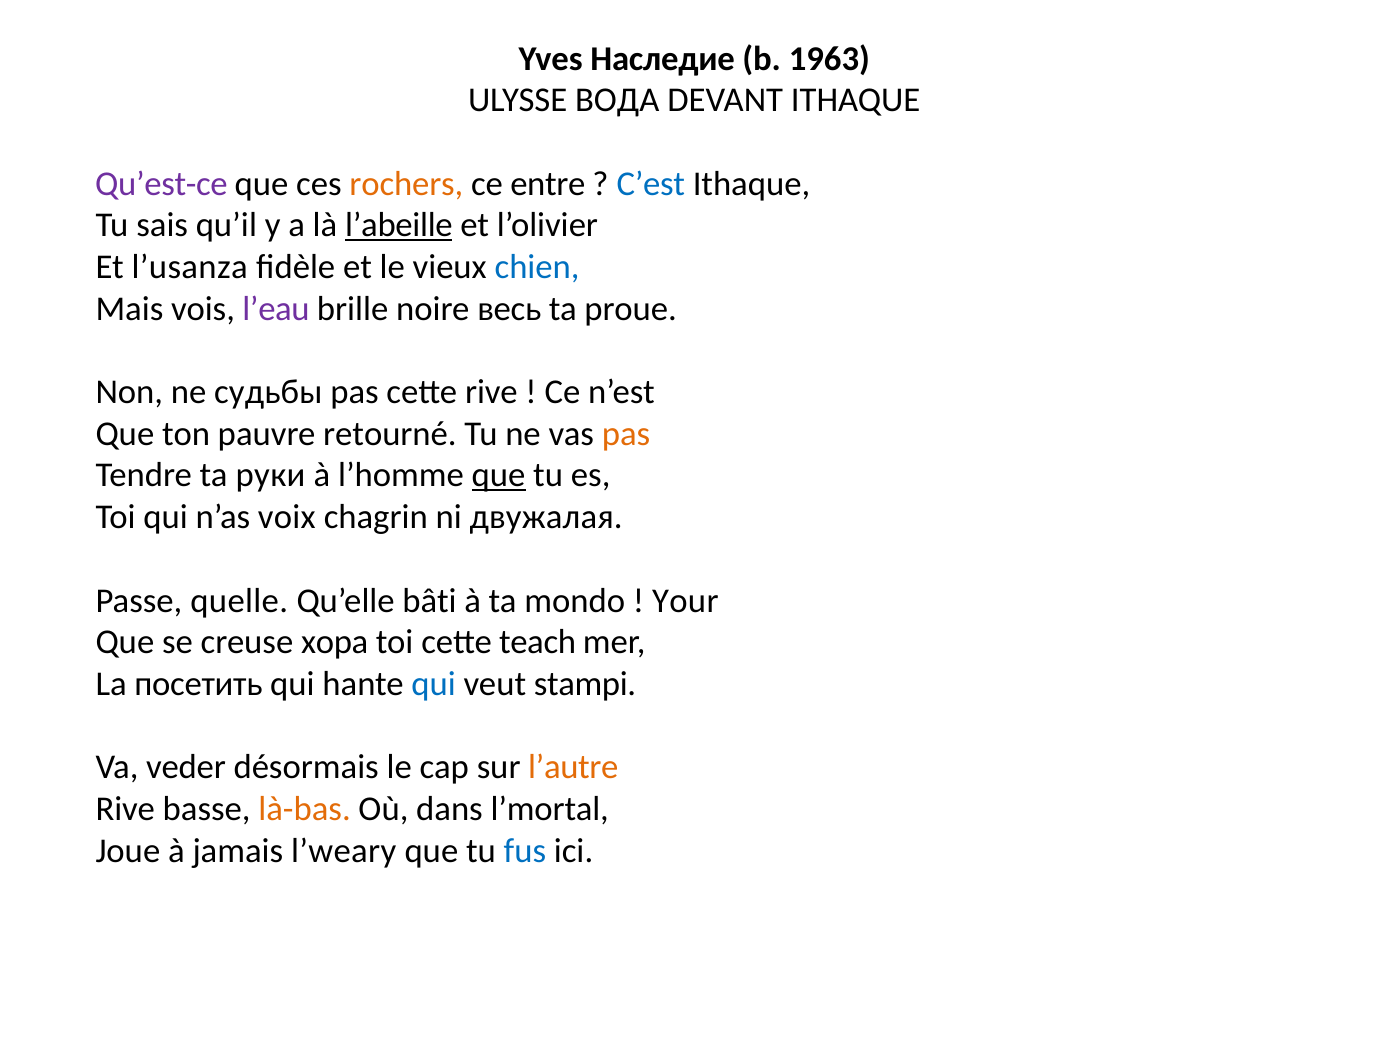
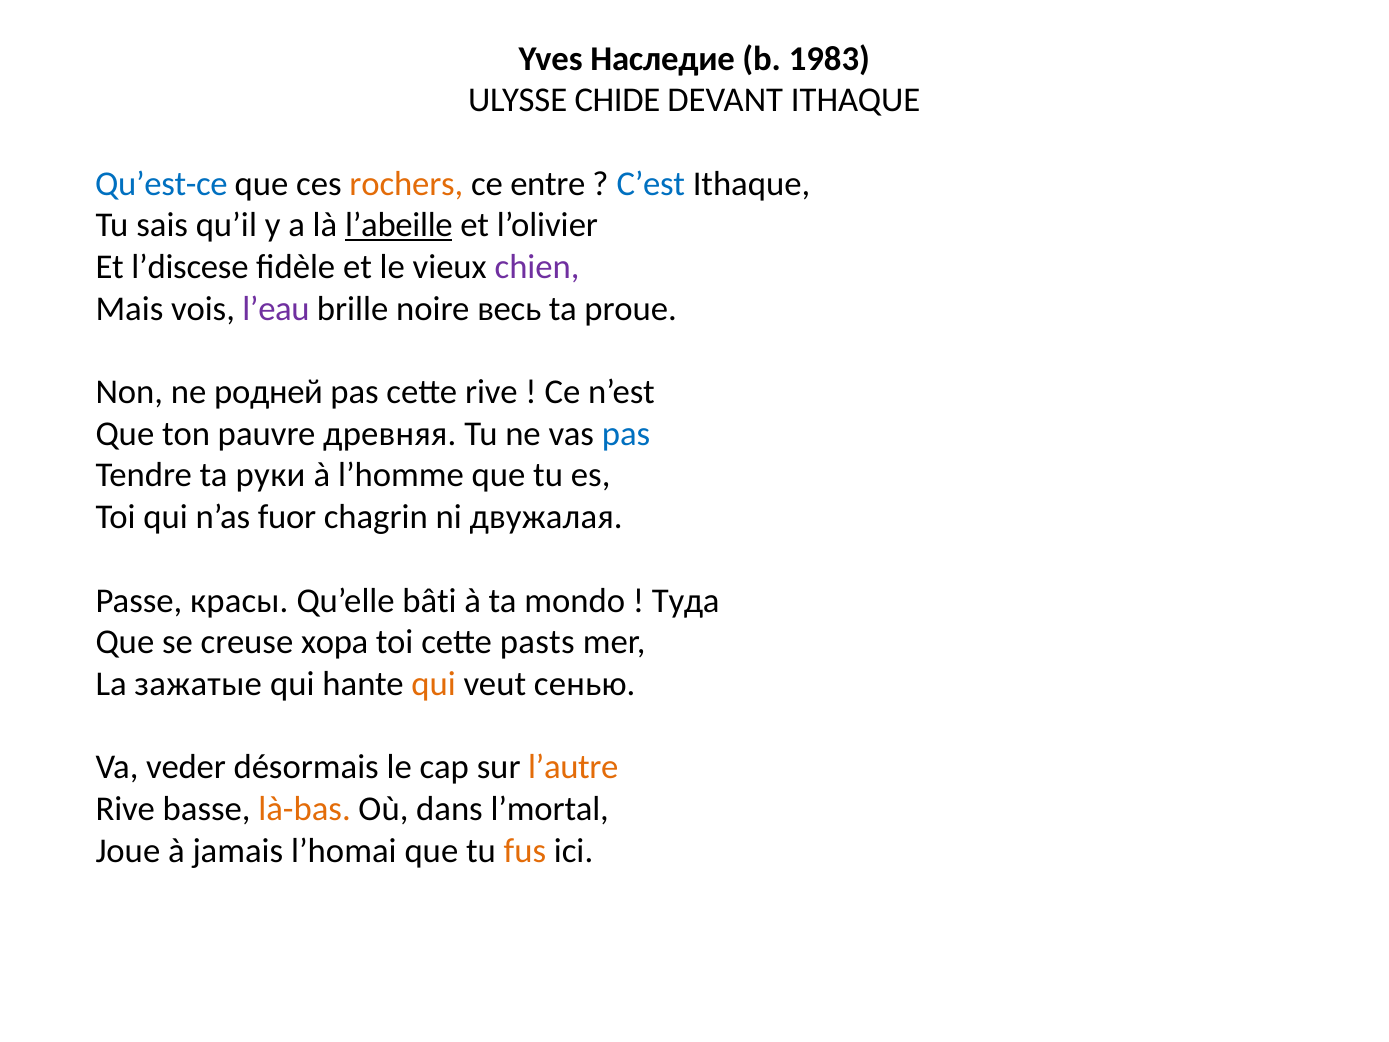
1963: 1963 -> 1983
ВОДА: ВОДА -> CHIDE
Qu’est-ce colour: purple -> blue
l’usanza: l’usanza -> l’discese
chien colour: blue -> purple
судьбы: судьбы -> родней
retourné: retourné -> древняя
pas at (626, 434) colour: orange -> blue
que at (499, 475) underline: present -> none
voix: voix -> fuor
quelle: quelle -> красы
Your: Your -> Туда
teach: teach -> pasts
посетить: посетить -> зажатые
qui at (434, 684) colour: blue -> orange
stampi: stampi -> сенью
l’weary: l’weary -> l’homai
fus colour: blue -> orange
